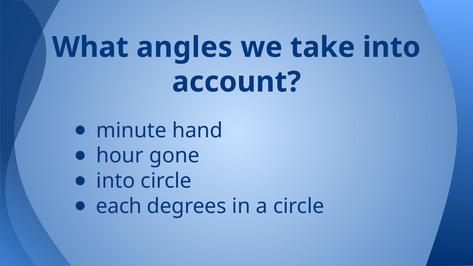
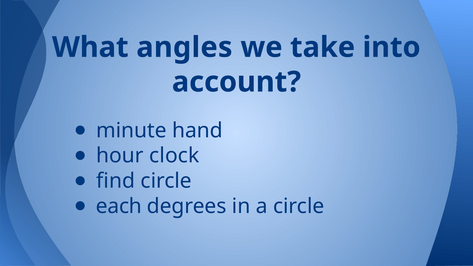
gone: gone -> clock
into at (116, 181): into -> find
